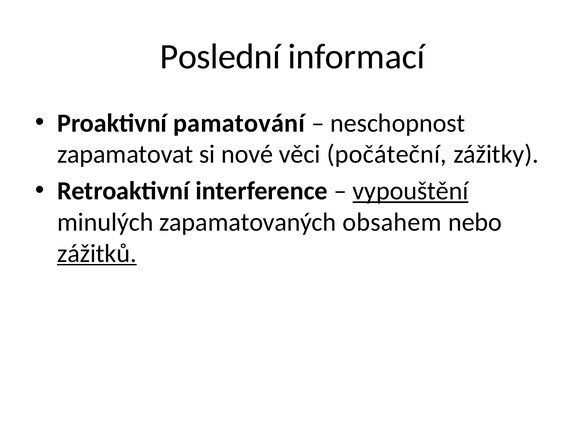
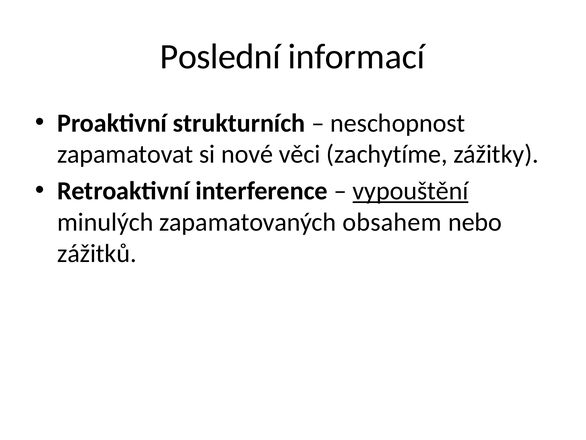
pamatování: pamatování -> strukturních
počáteční: počáteční -> zachytíme
zážitků underline: present -> none
